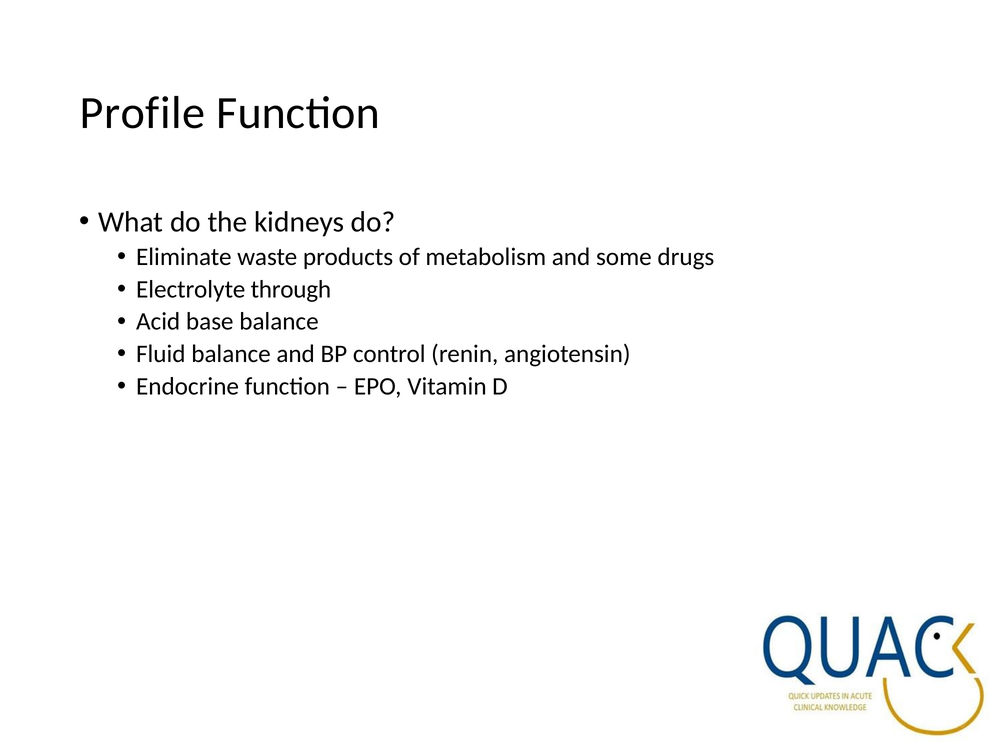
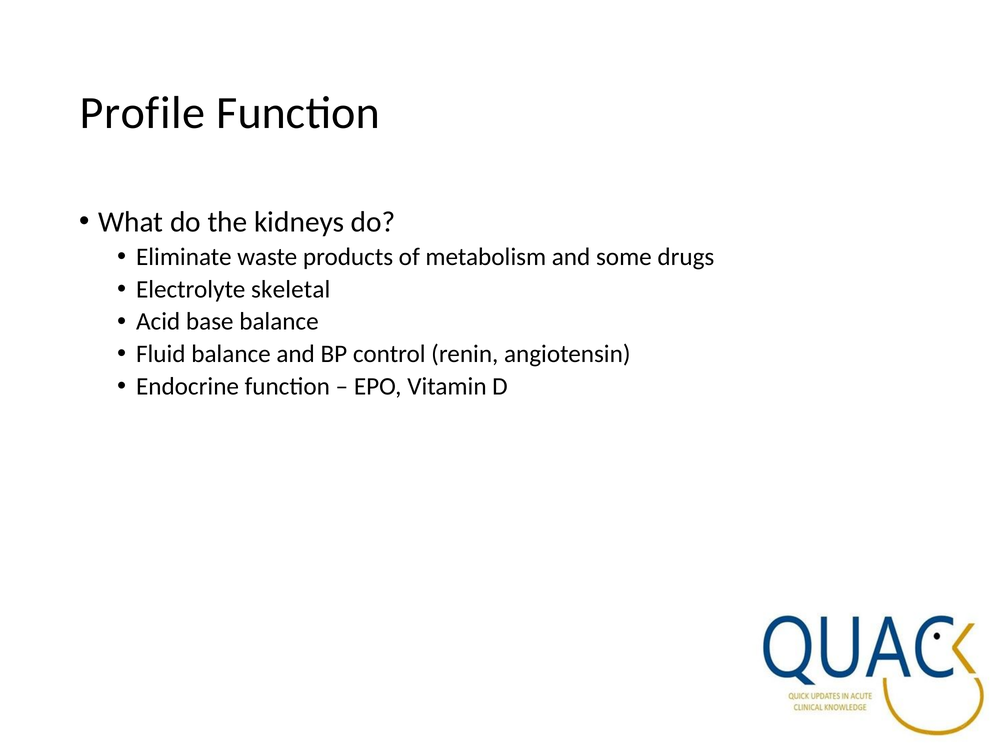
through: through -> skeletal
